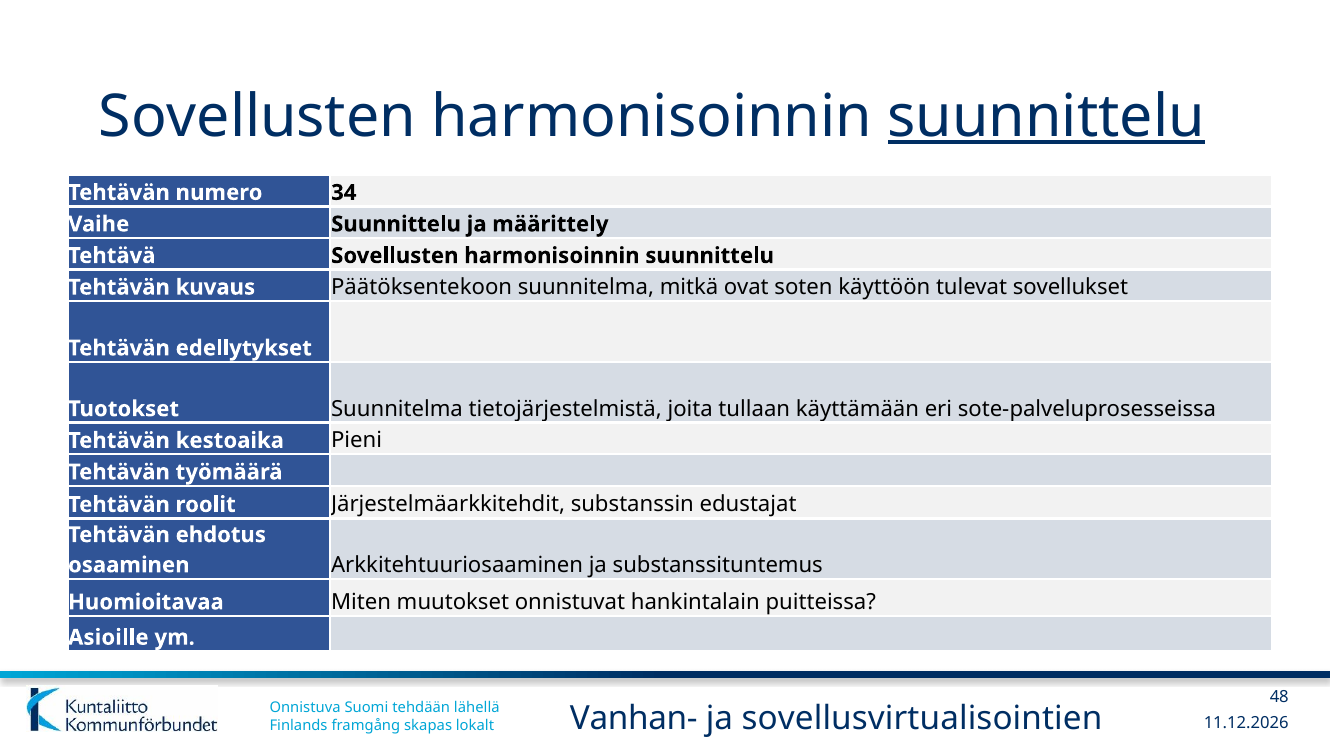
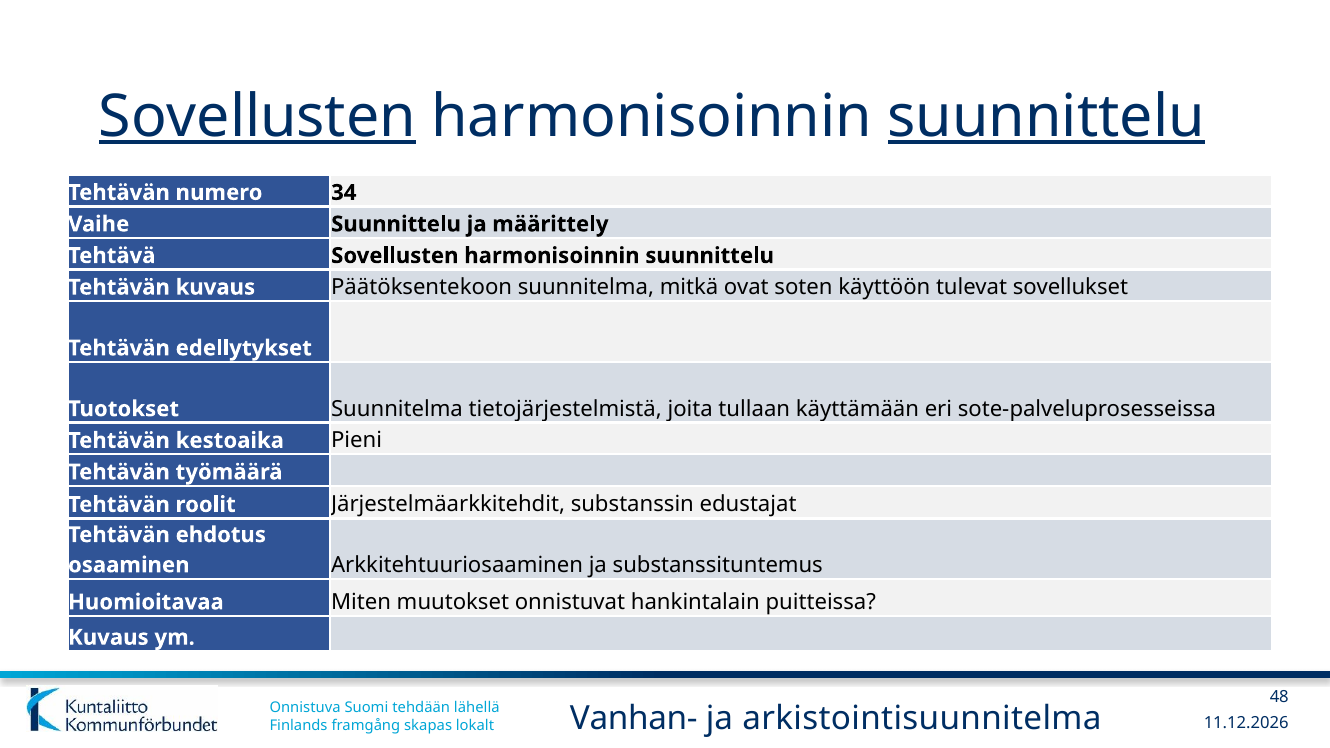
Sovellusten at (257, 117) underline: none -> present
Asioille at (108, 638): Asioille -> Kuvaus
sovellusvirtualisointien: sovellusvirtualisointien -> arkistointisuunnitelma
